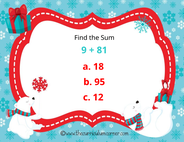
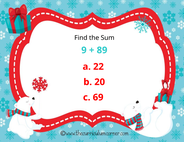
81: 81 -> 89
18: 18 -> 22
95: 95 -> 20
12: 12 -> 69
